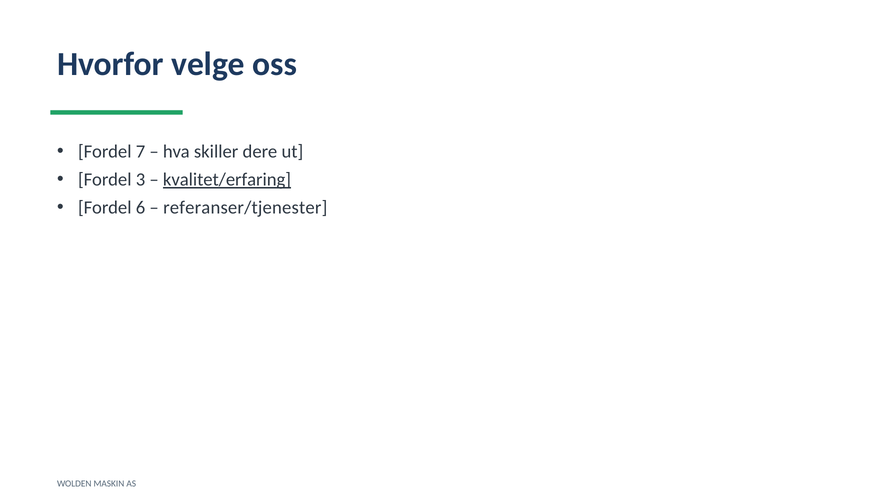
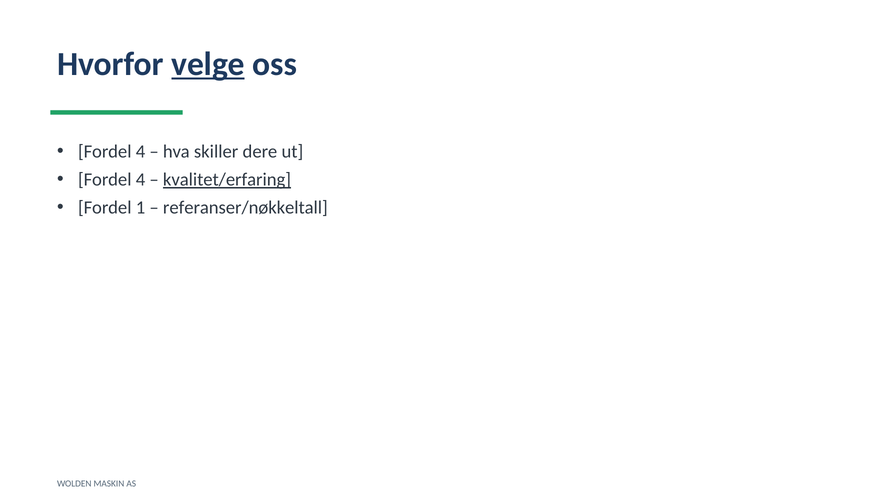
velge underline: none -> present
7 at (141, 152): 7 -> 4
3 at (141, 180): 3 -> 4
6: 6 -> 1
referanser/tjenester: referanser/tjenester -> referanser/nøkkeltall
